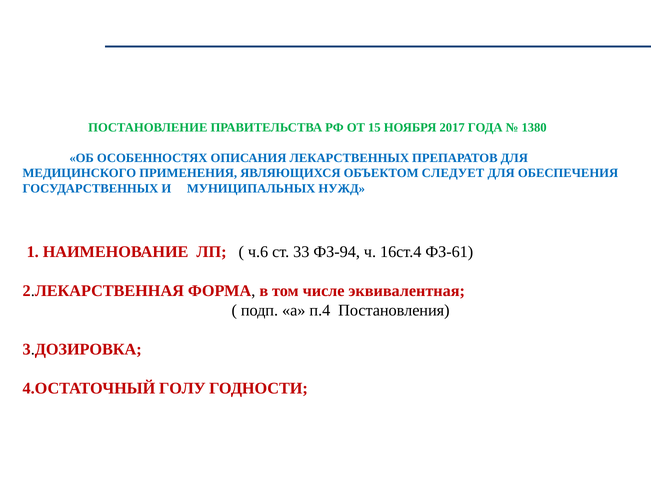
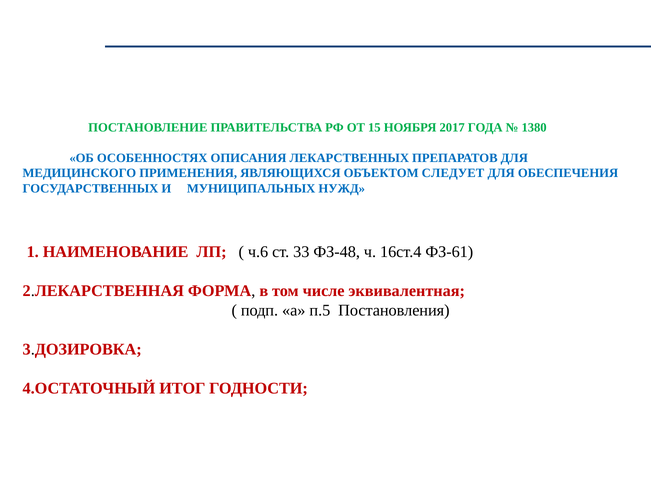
ФЗ-94: ФЗ-94 -> ФЗ-48
п.4: п.4 -> п.5
ГОЛУ: ГОЛУ -> ИТОГ
